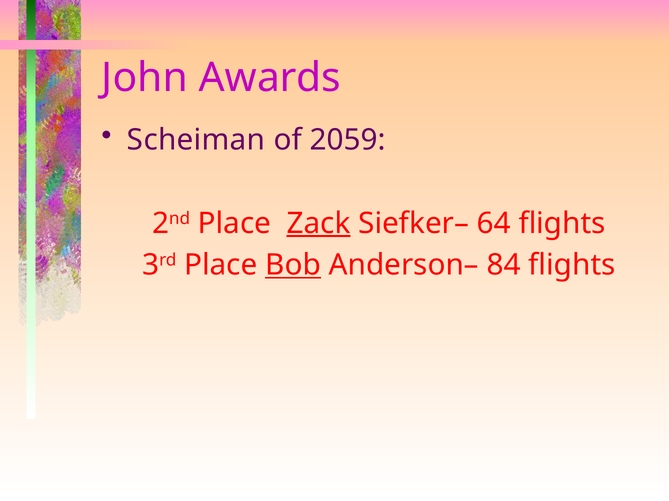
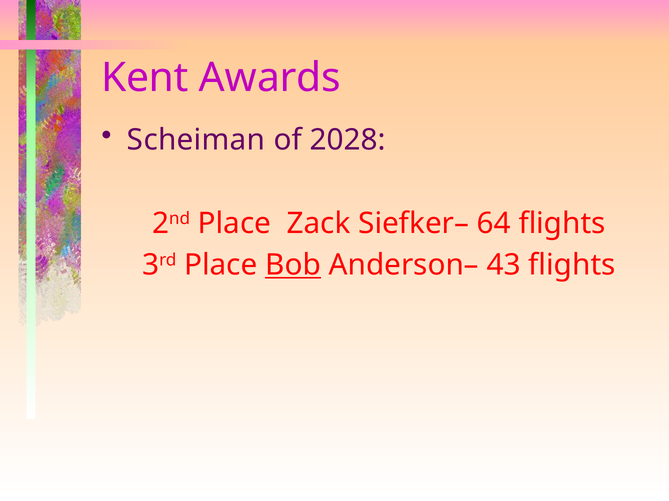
John: John -> Kent
2059: 2059 -> 2028
Zack underline: present -> none
84: 84 -> 43
